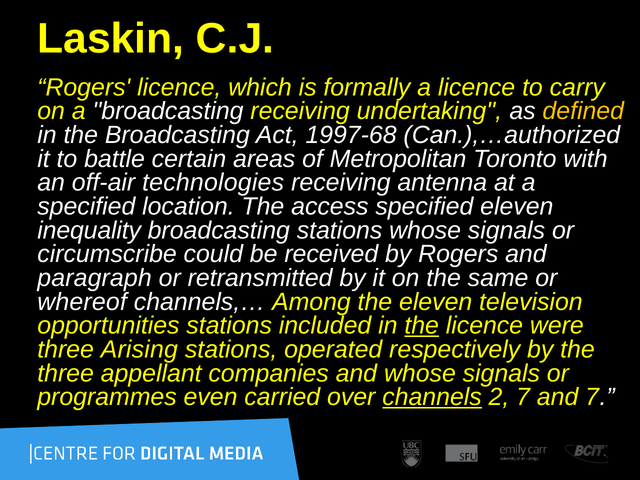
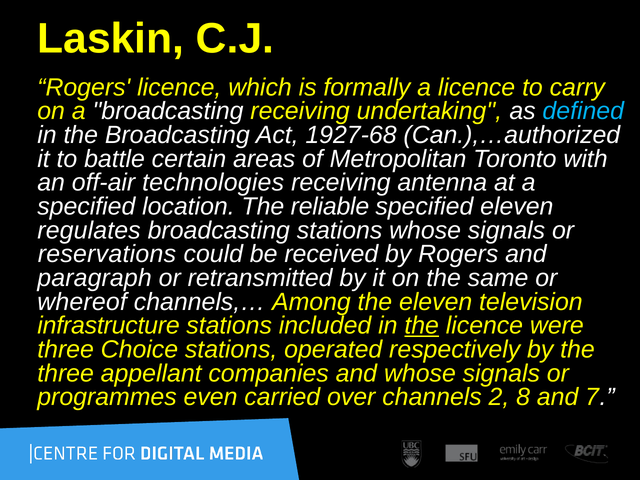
defined colour: yellow -> light blue
1997-68: 1997-68 -> 1927-68
access: access -> reliable
inequality: inequality -> regulates
circumscribe: circumscribe -> reservations
opportunities: opportunities -> infrastructure
Arising: Arising -> Choice
channels underline: present -> none
2 7: 7 -> 8
